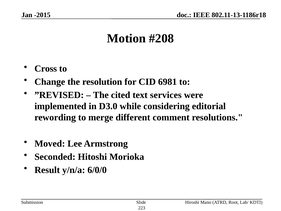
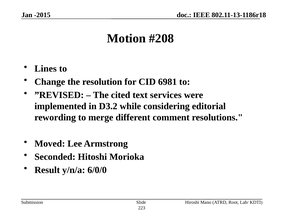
Cross: Cross -> Lines
D3.0: D3.0 -> D3.2
